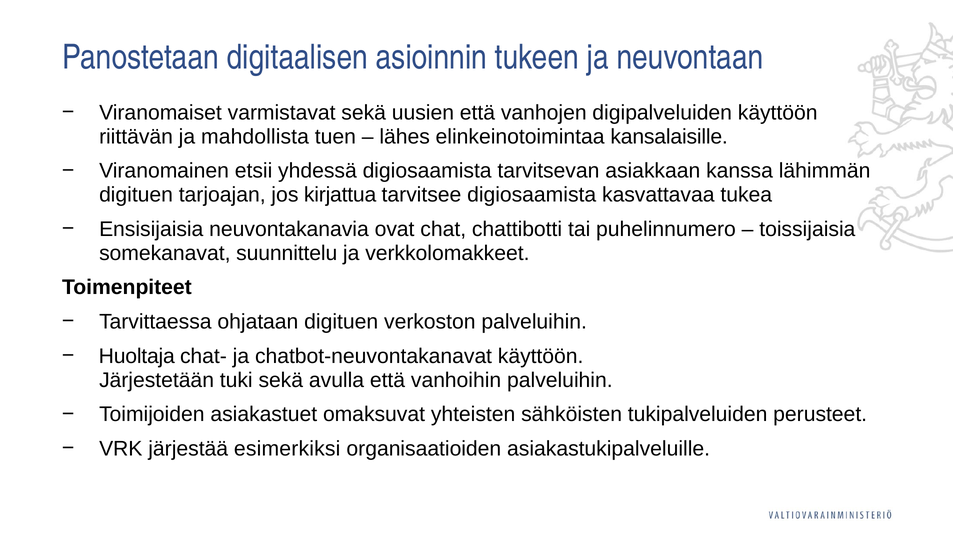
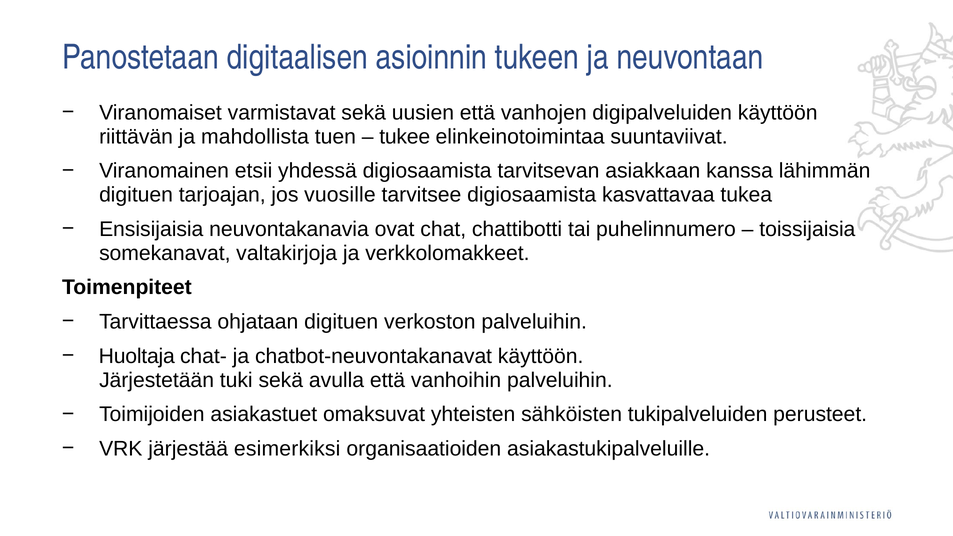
lähes: lähes -> tukee
kansalaisille: kansalaisille -> suuntaviivat
kirjattua: kirjattua -> vuosille
suunnittelu: suunnittelu -> valtakirjoja
